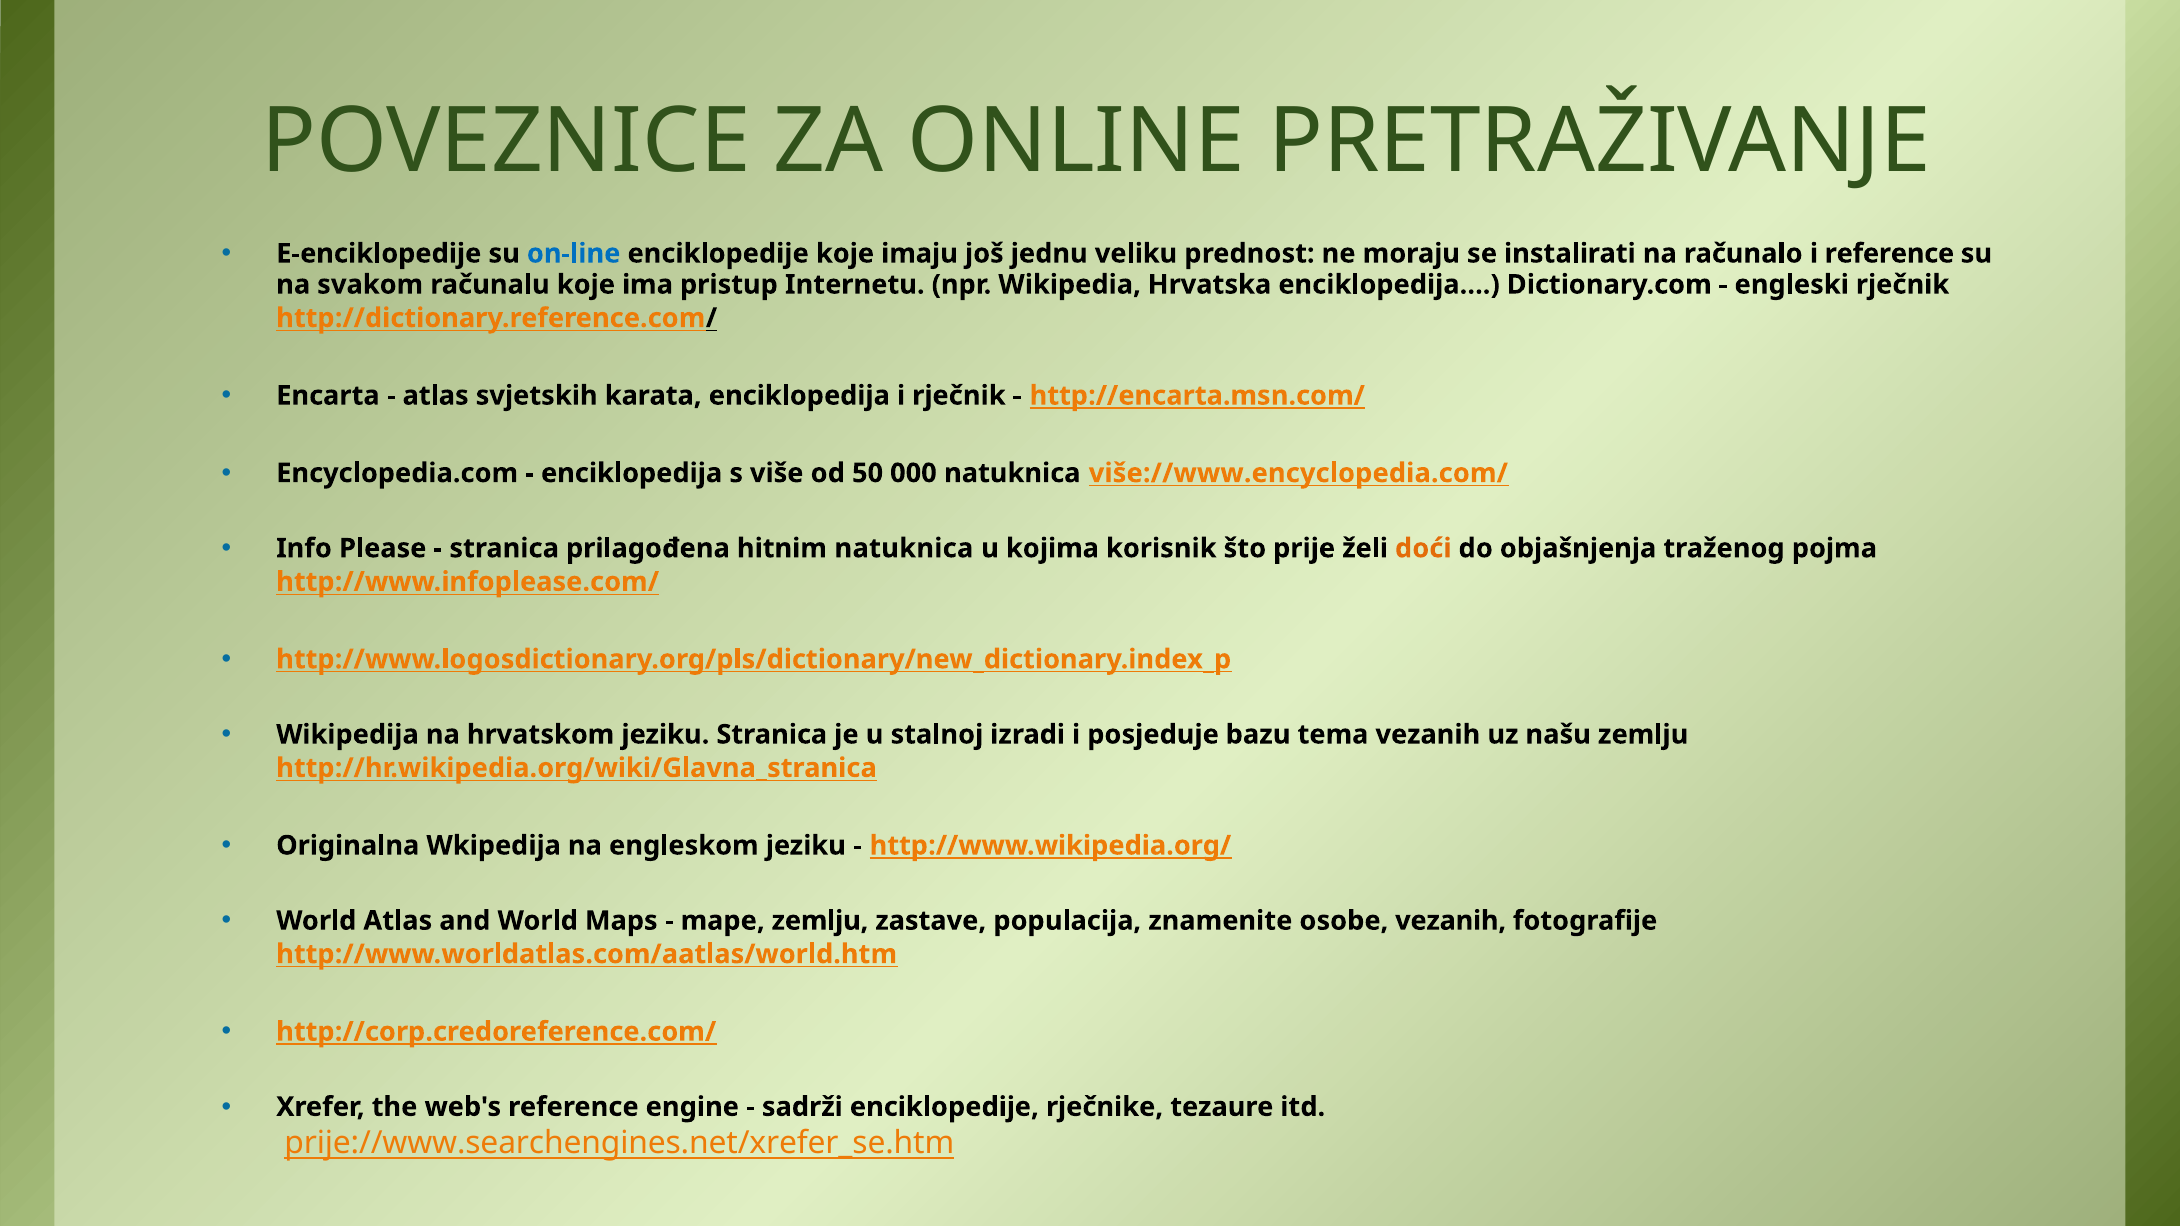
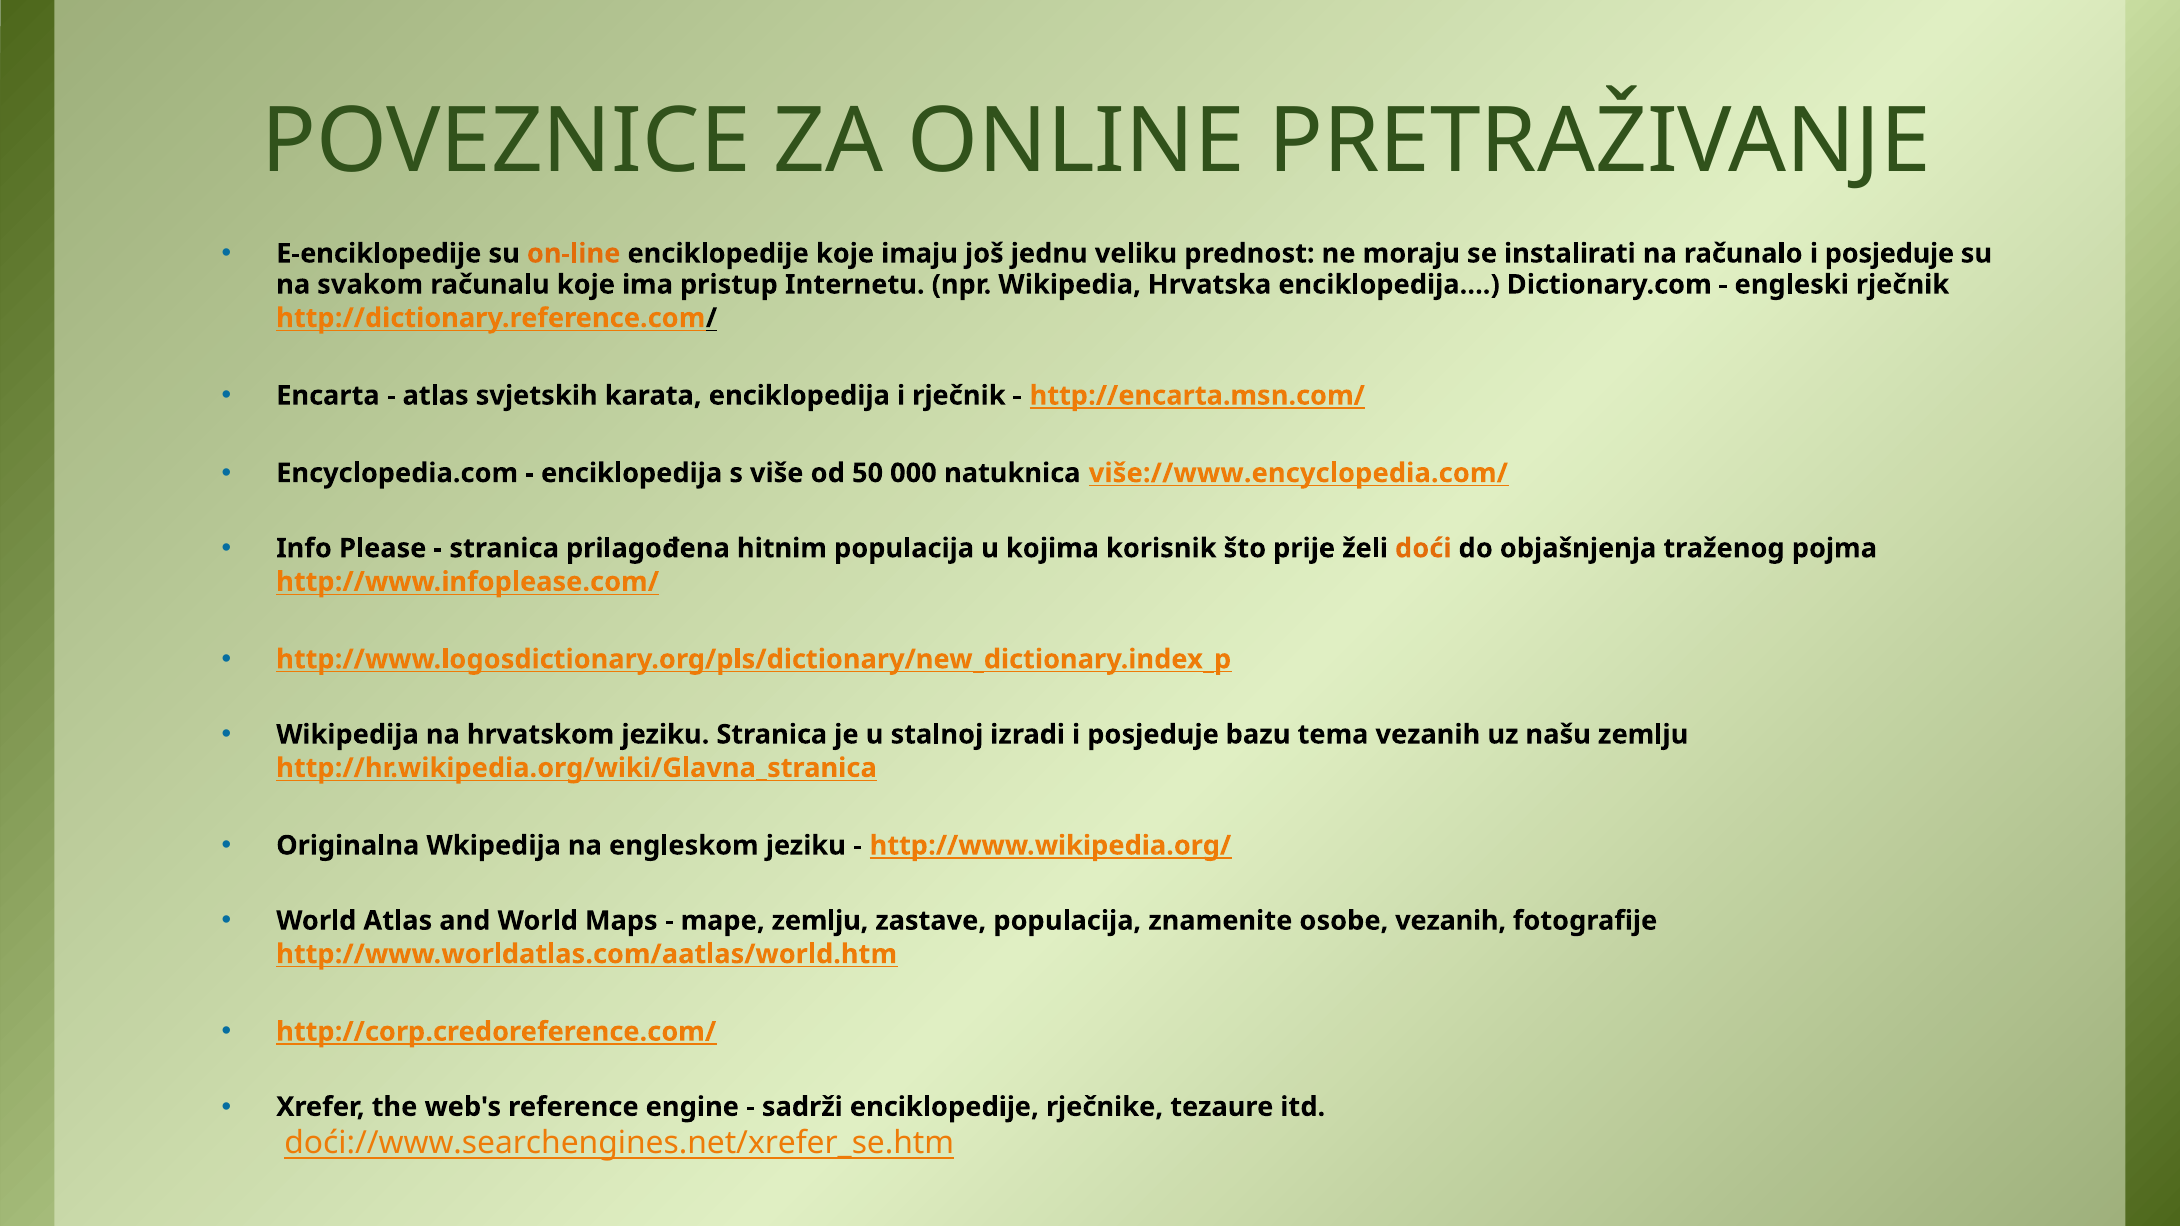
on-line colour: blue -> orange
računalo i reference: reference -> posjeduje
hitnim natuknica: natuknica -> populacija
prije://www.searchengines.net/xrefer_se.htm: prije://www.searchengines.net/xrefer_se.htm -> doći://www.searchengines.net/xrefer_se.htm
